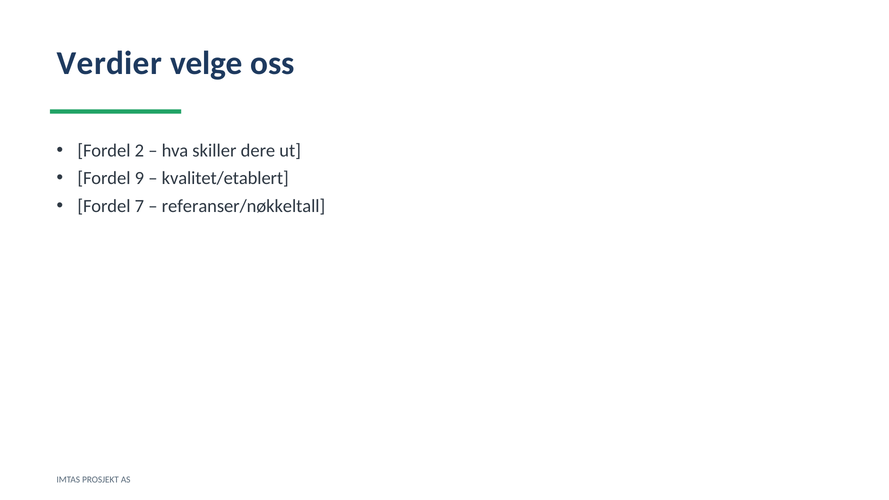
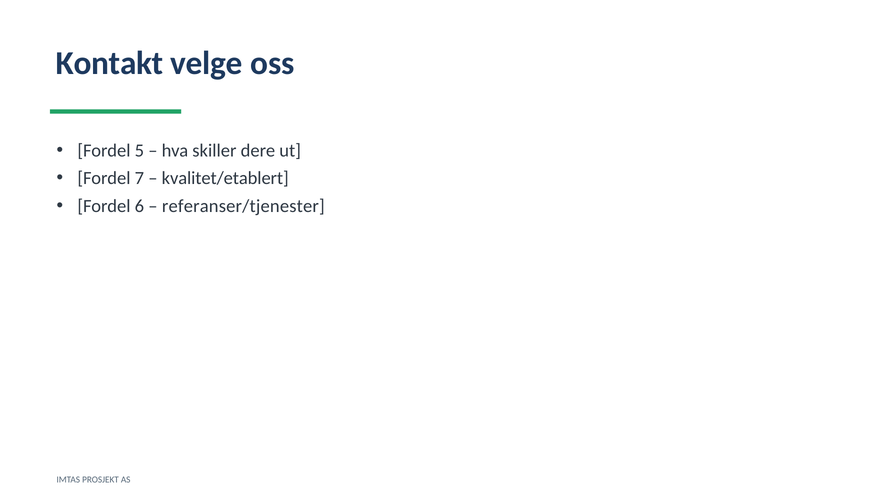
Verdier: Verdier -> Kontakt
2: 2 -> 5
9: 9 -> 7
7: 7 -> 6
referanser/nøkkeltall: referanser/nøkkeltall -> referanser/tjenester
